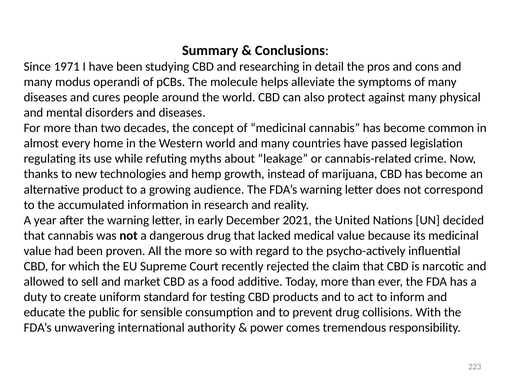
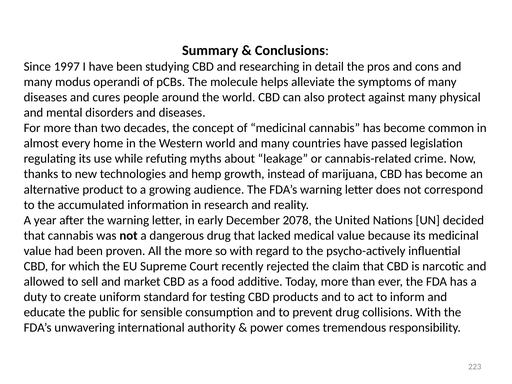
1971: 1971 -> 1997
2021: 2021 -> 2078
